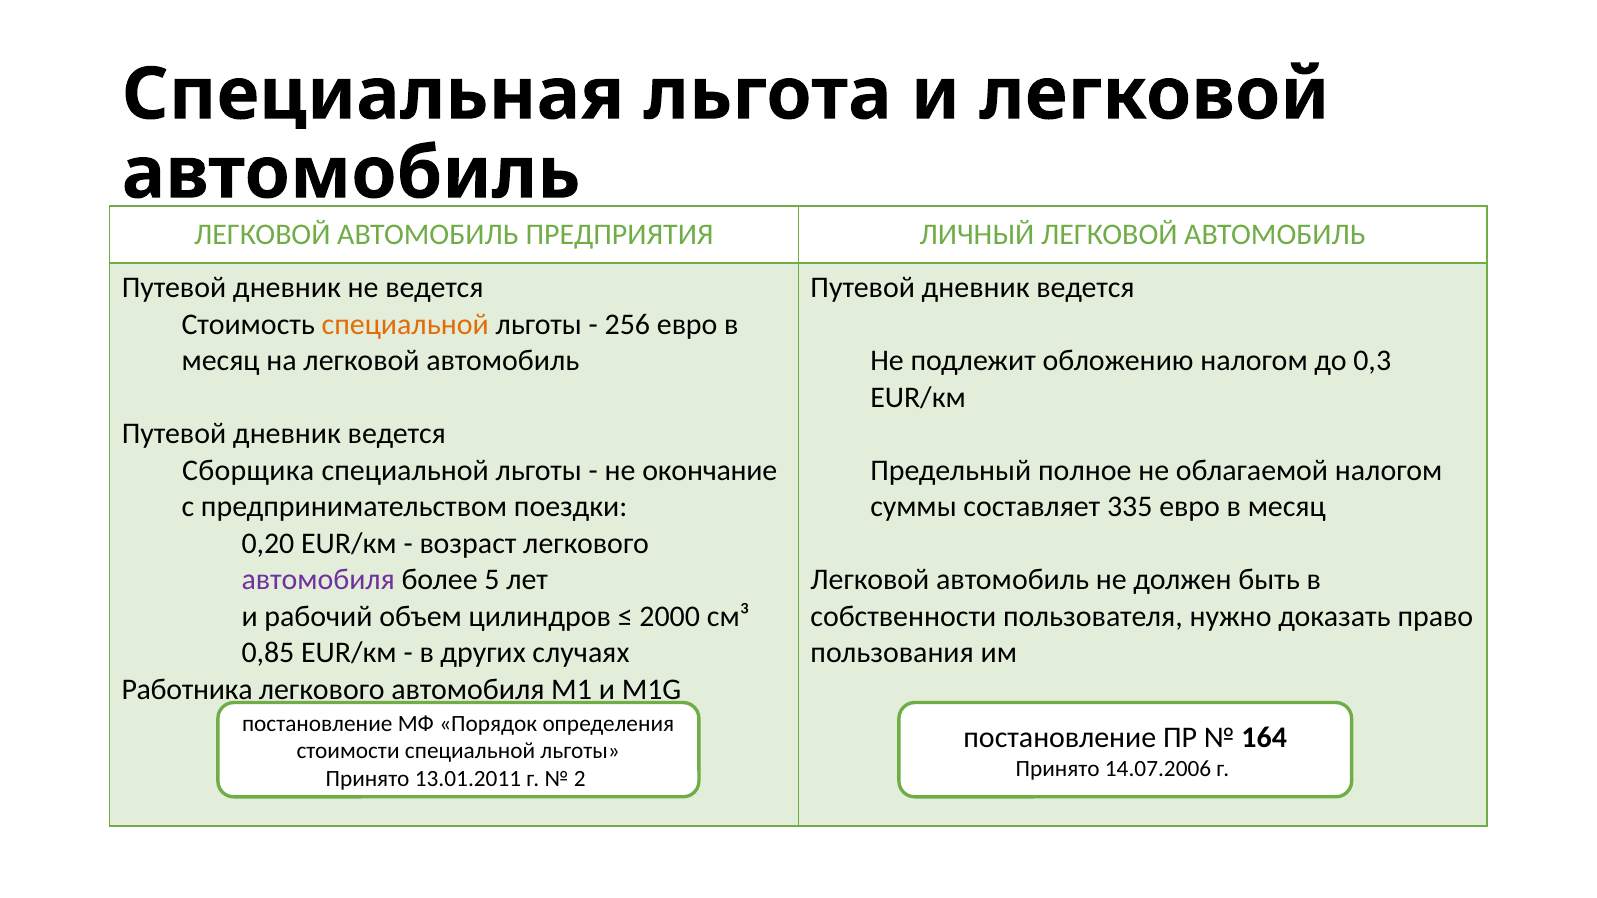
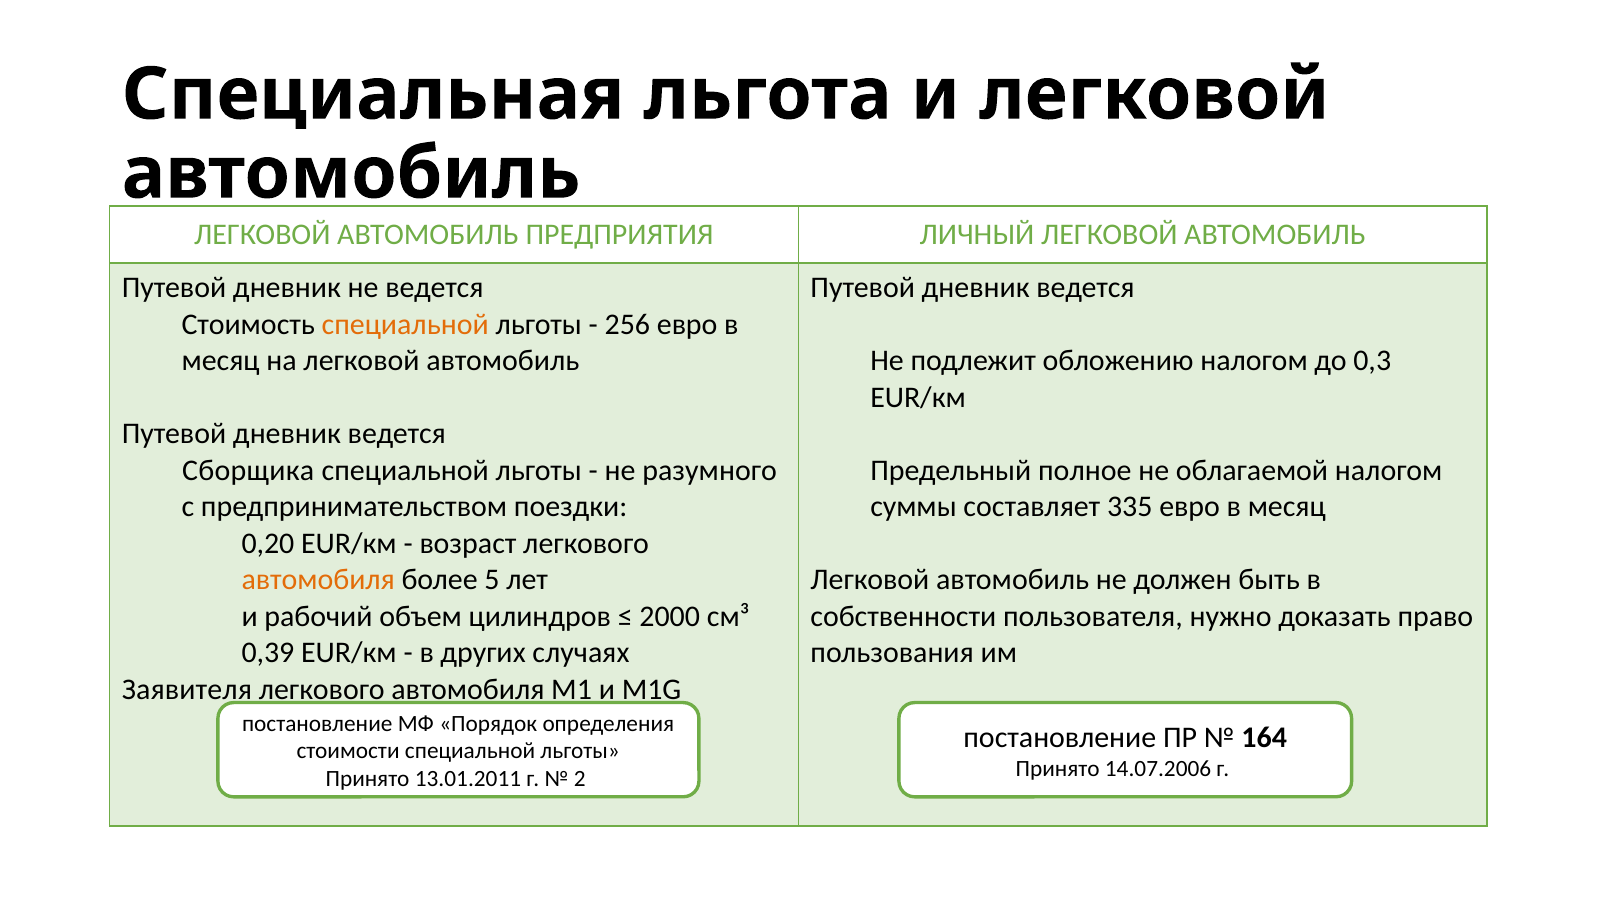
окончание: окончание -> разумного
автомобиля at (318, 580) colour: purple -> orange
0,85: 0,85 -> 0,39
Работника: Работника -> Заявителя
